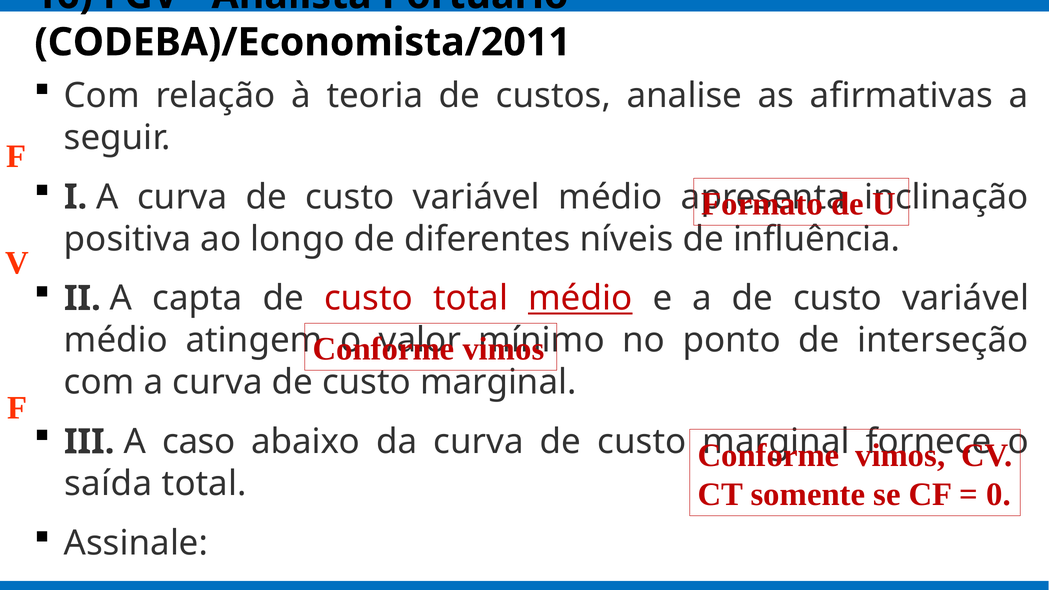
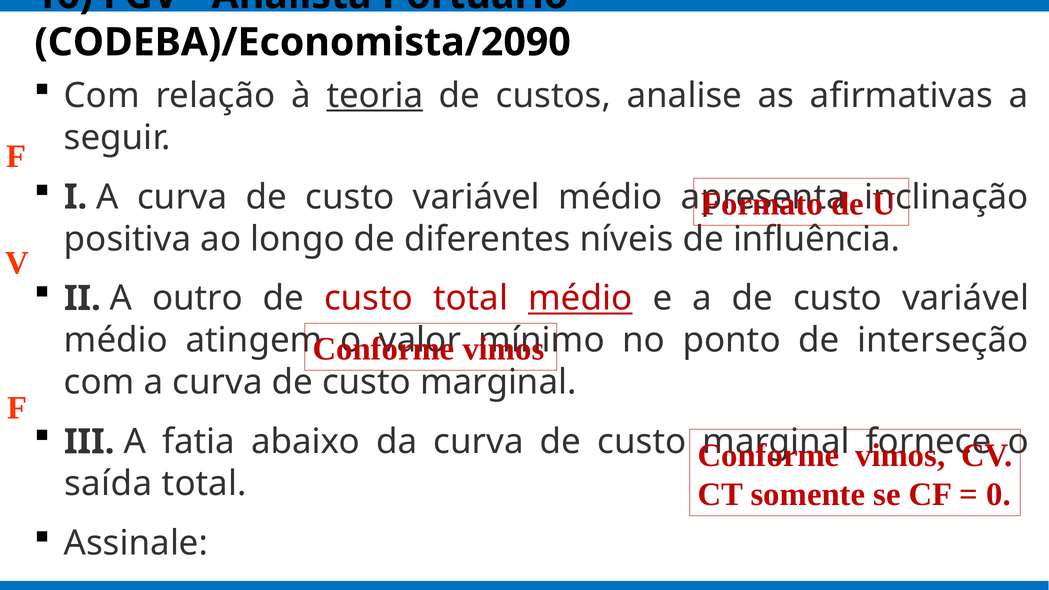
CODEBA)/Economista/2011: CODEBA)/Economista/2011 -> CODEBA)/Economista/2090
teoria underline: none -> present
capta: capta -> outro
caso: caso -> fatia
